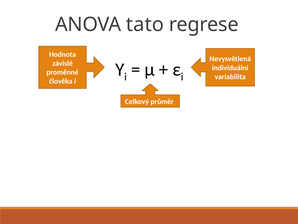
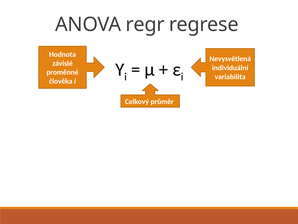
tato: tato -> regr
